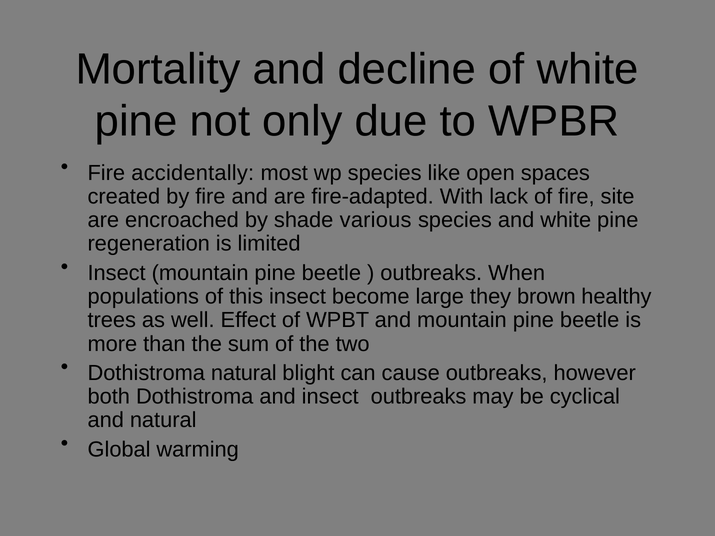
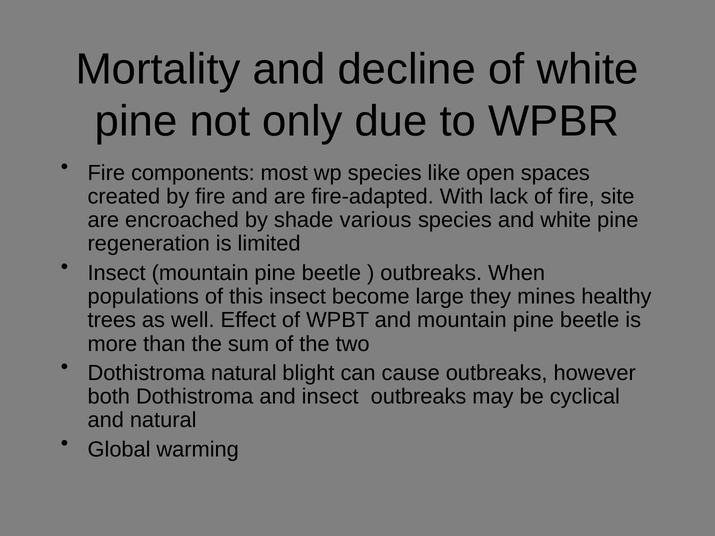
accidentally: accidentally -> components
brown: brown -> mines
